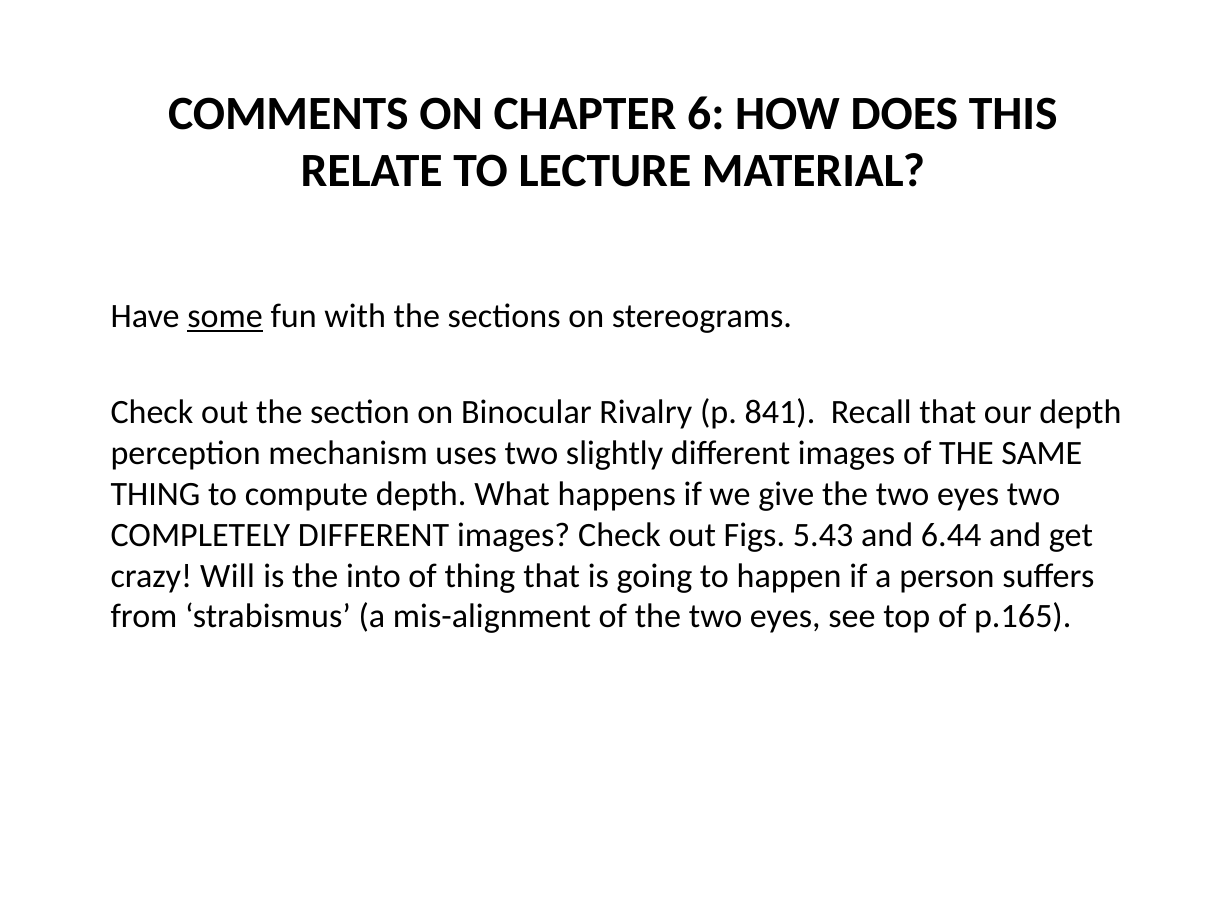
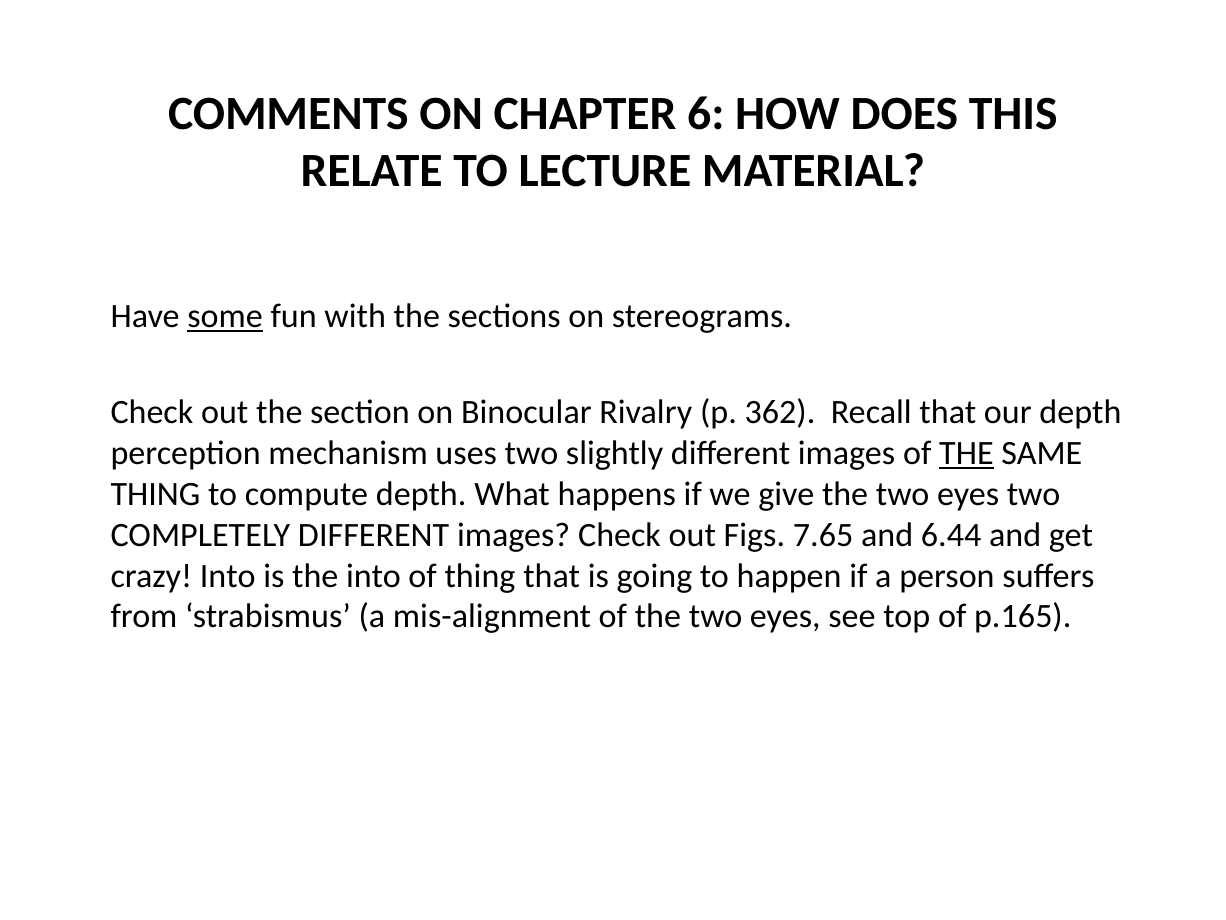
841: 841 -> 362
THE at (966, 453) underline: none -> present
5.43: 5.43 -> 7.65
crazy Will: Will -> Into
